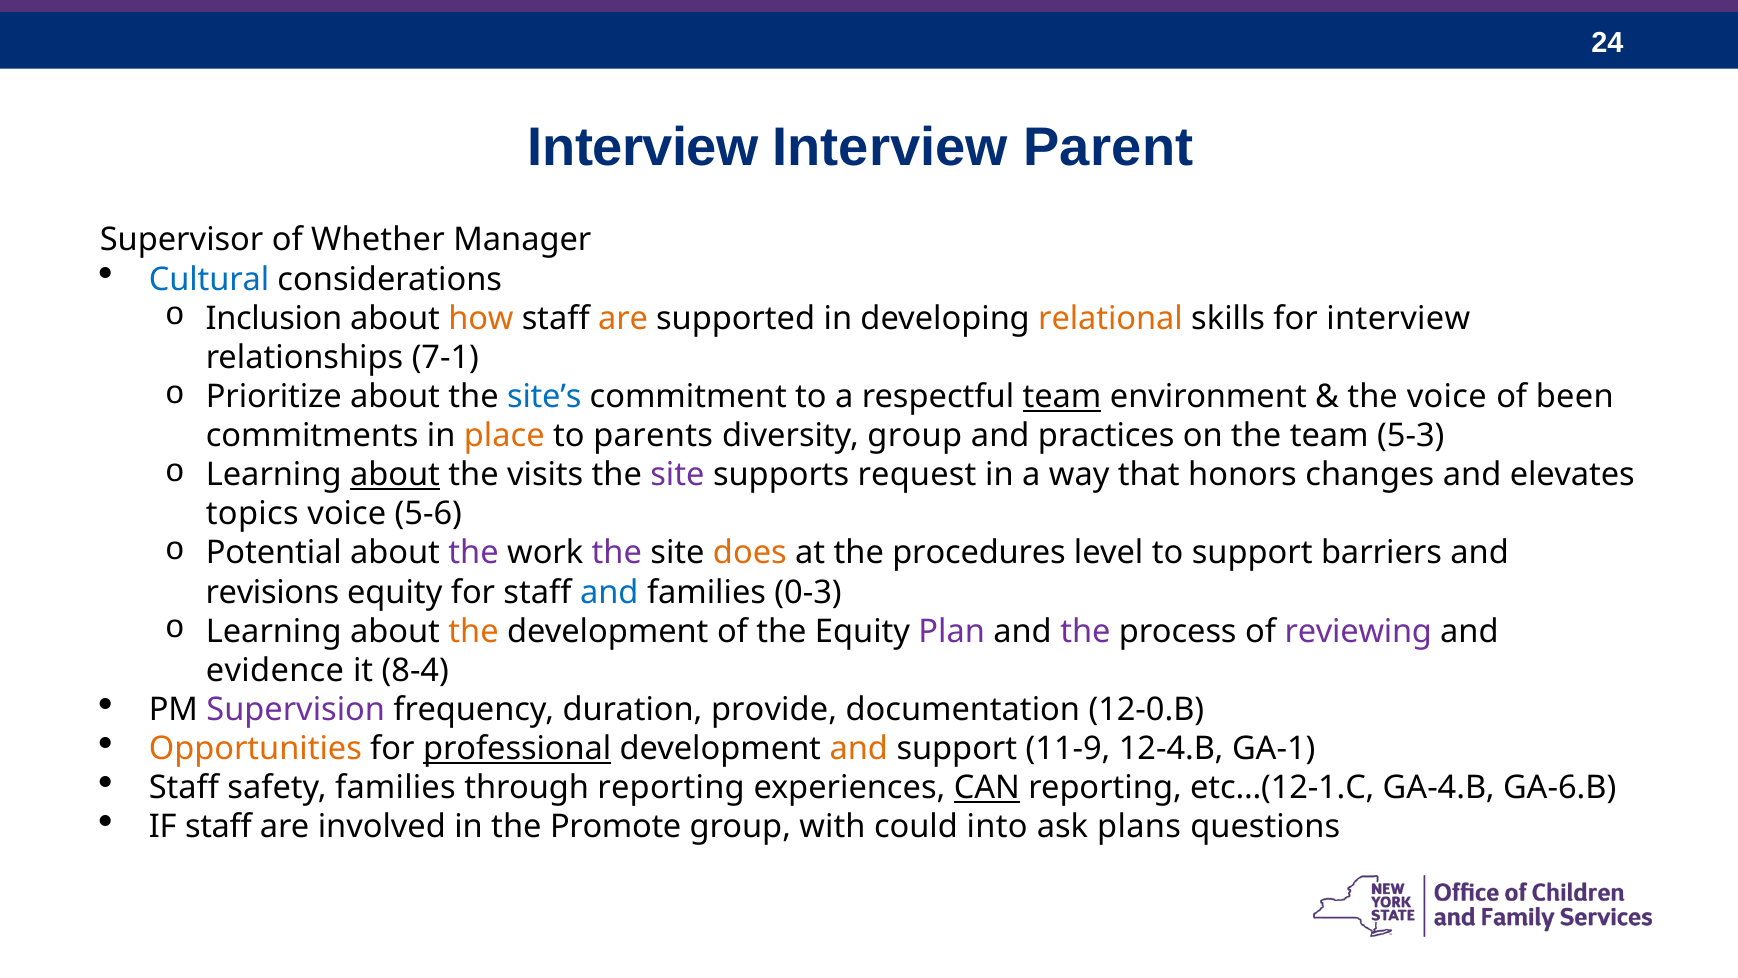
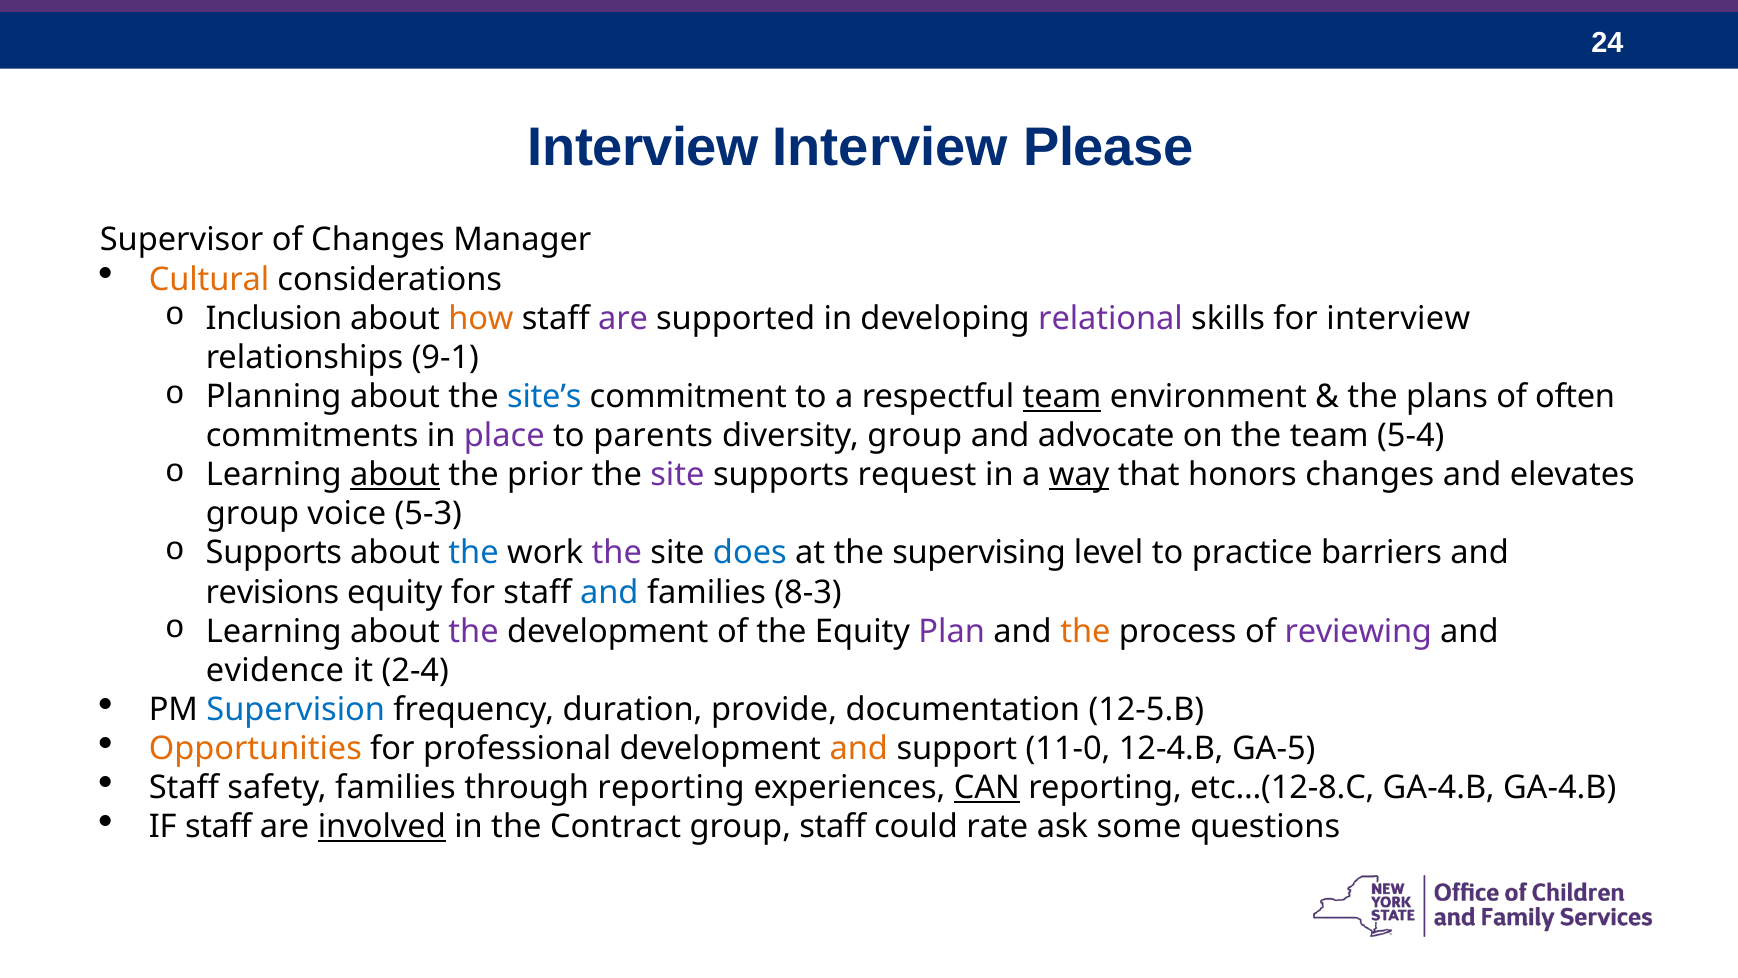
Parent: Parent -> Please
of Whether: Whether -> Changes
Cultural colour: blue -> orange
are at (623, 318) colour: orange -> purple
relational colour: orange -> purple
7-1: 7-1 -> 9-1
Prioritize: Prioritize -> Planning
the voice: voice -> plans
been: been -> often
place colour: orange -> purple
practices: practices -> advocate
5-3: 5-3 -> 5-4
visits: visits -> prior
way underline: none -> present
topics at (252, 514): topics -> group
5-6: 5-6 -> 5-3
Potential at (274, 553): Potential -> Supports
the at (474, 553) colour: purple -> blue
does colour: orange -> blue
procedures: procedures -> supervising
to support: support -> practice
0-3: 0-3 -> 8-3
the at (474, 631) colour: orange -> purple
the at (1085, 631) colour: purple -> orange
8-4: 8-4 -> 2-4
Supervision colour: purple -> blue
12-0.B: 12-0.B -> 12-5.B
professional underline: present -> none
11-9: 11-9 -> 11-0
GA-1: GA-1 -> GA-5
etc…(12-1.C: etc…(12-1.C -> etc…(12-8.C
GA-4.B GA-6.B: GA-6.B -> GA-4.B
involved underline: none -> present
Promote: Promote -> Contract
group with: with -> staff
into: into -> rate
plans: plans -> some
